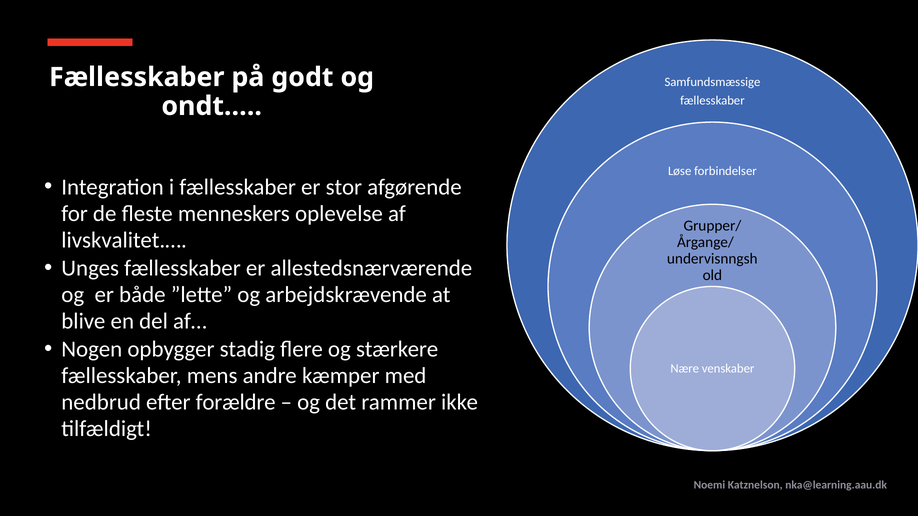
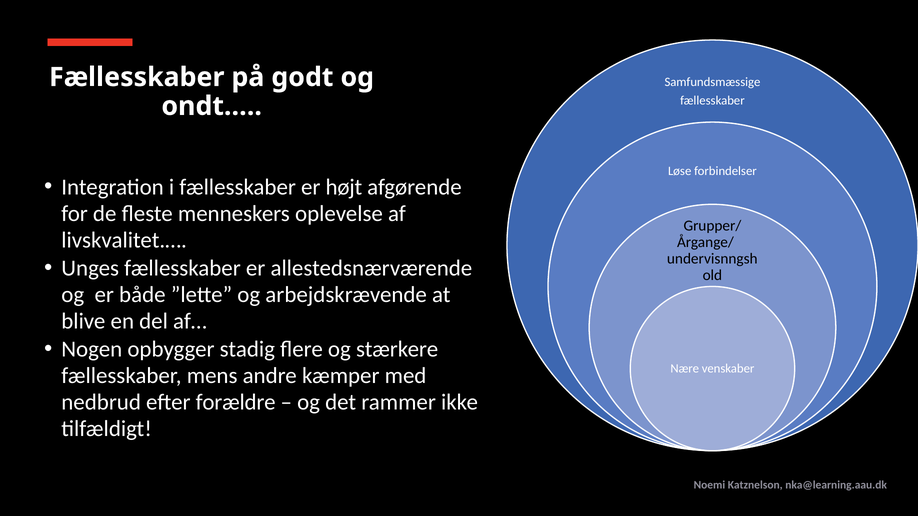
stor: stor -> højt
